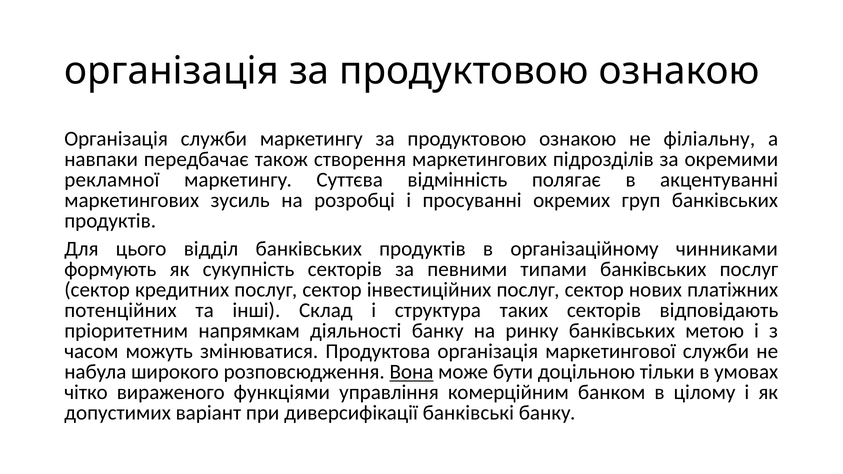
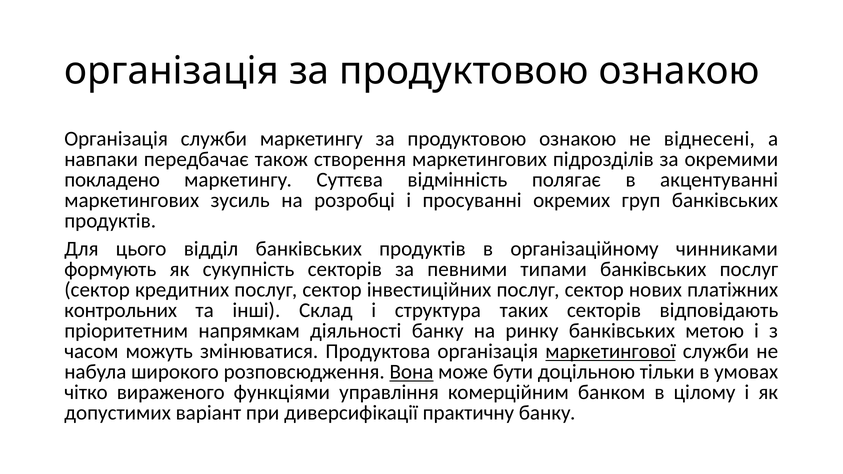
філіальну: філіальну -> віднесені
рекламної: рекламної -> покладено
потенційних: потенційних -> контрольних
маркетингової underline: none -> present
банківські: банківські -> практичну
